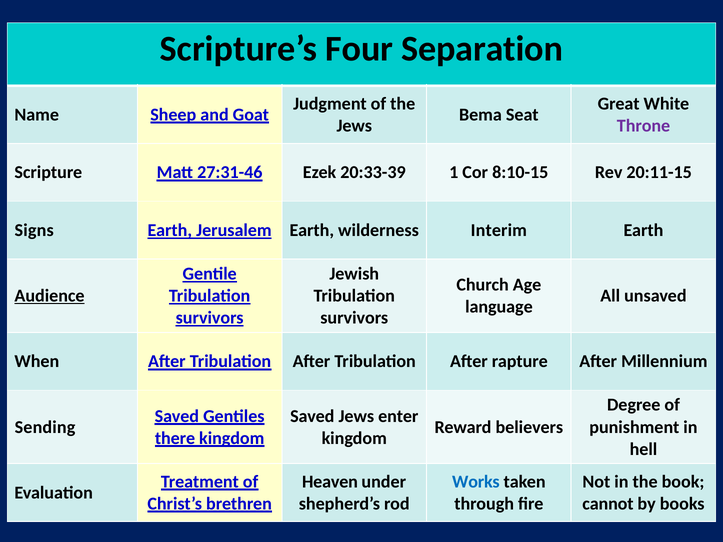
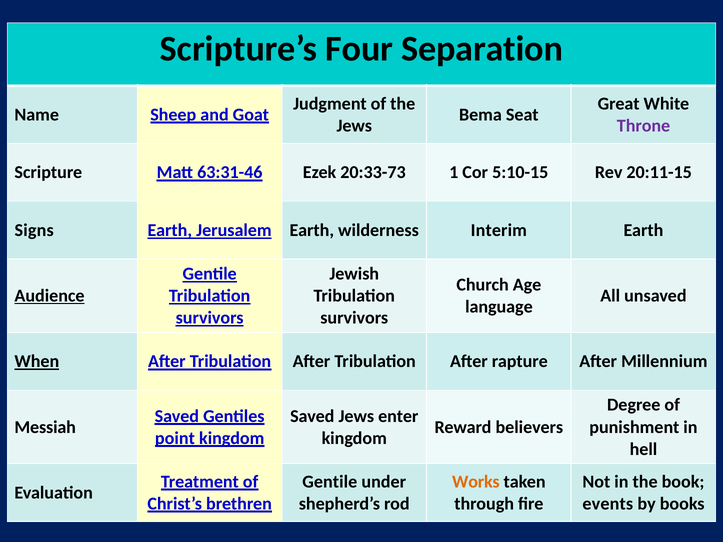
27:31-46: 27:31-46 -> 63:31-46
20:33-39: 20:33-39 -> 20:33-73
8:10-15: 8:10-15 -> 5:10-15
When underline: none -> present
Sending: Sending -> Messiah
there: there -> point
Heaven at (330, 482): Heaven -> Gentile
Works colour: blue -> orange
cannot: cannot -> events
